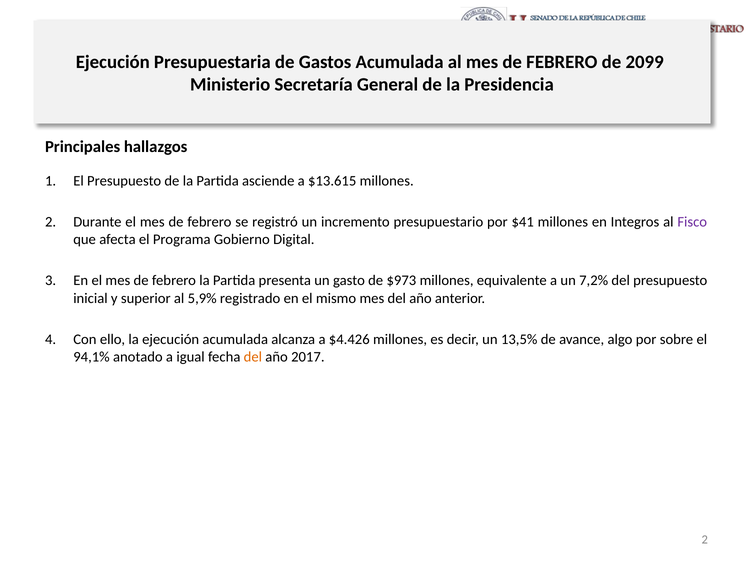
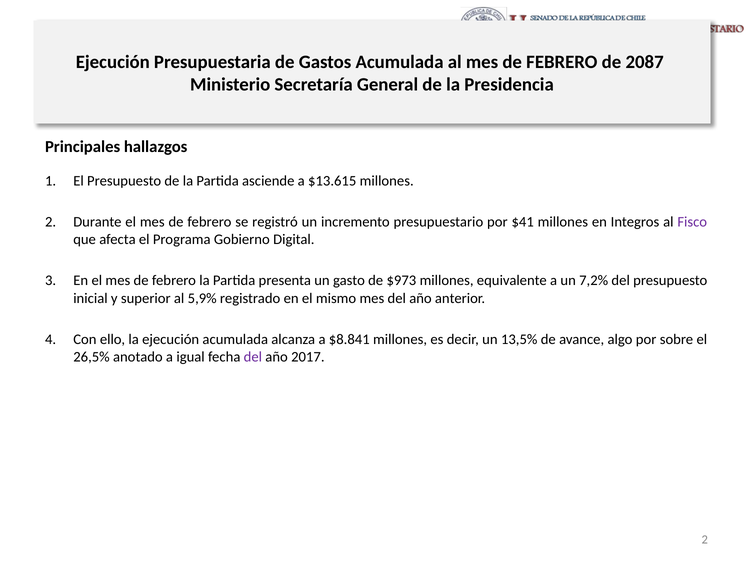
2099: 2099 -> 2087
$4.426: $4.426 -> $8.841
94,1%: 94,1% -> 26,5%
del at (253, 357) colour: orange -> purple
